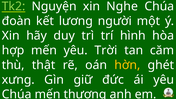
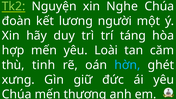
hình: hình -> táng
Trời: Trời -> Loài
thật: thật -> tinh
hờn colour: yellow -> light blue
